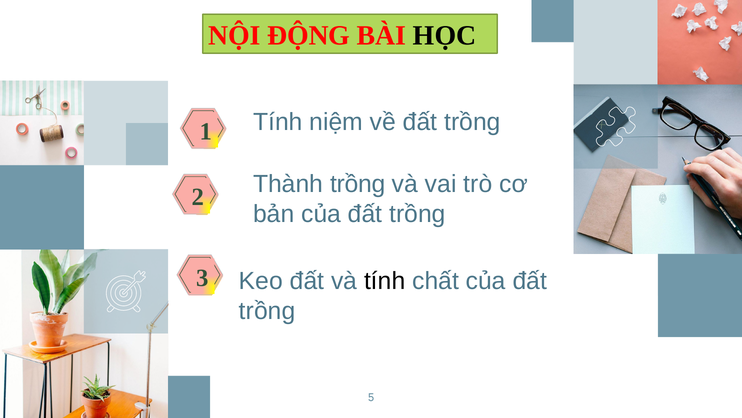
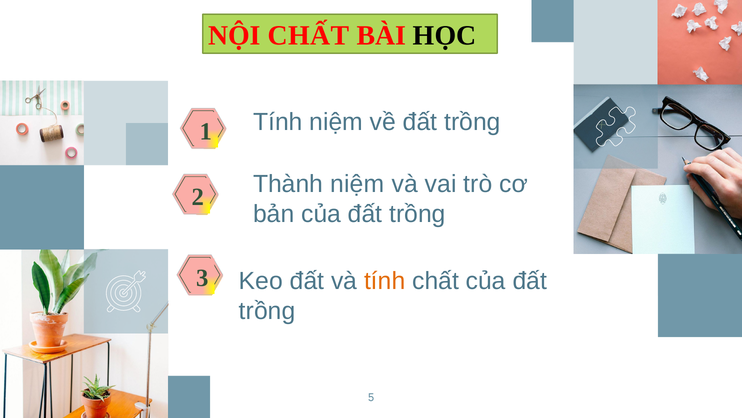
NỘI ĐỘNG: ĐỘNG -> CHẤT
Thành trồng: trồng -> niệm
tính at (385, 281) colour: black -> orange
